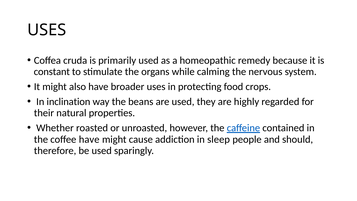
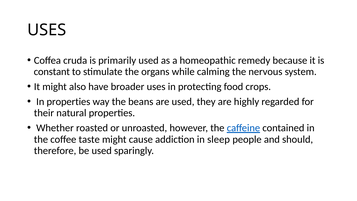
In inclination: inclination -> properties
coffee have: have -> taste
